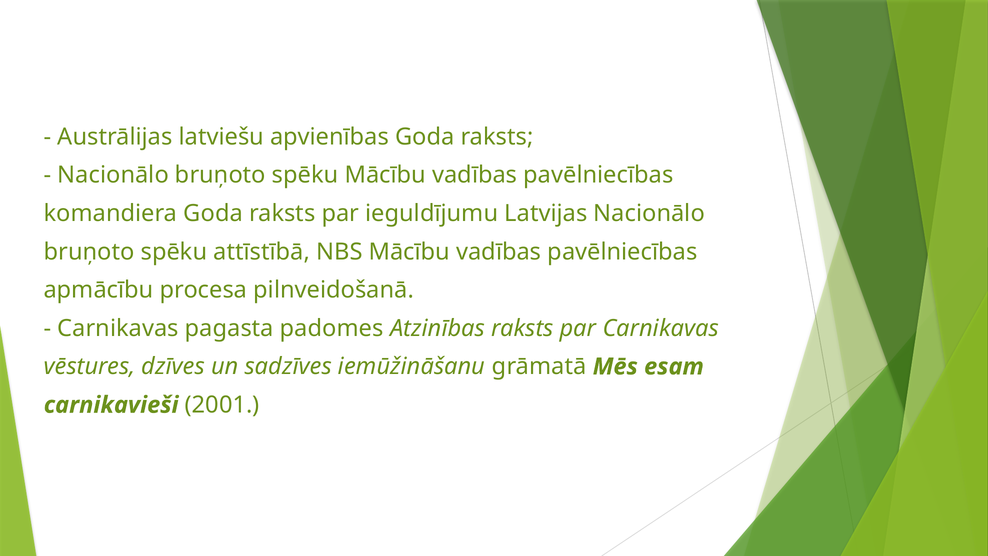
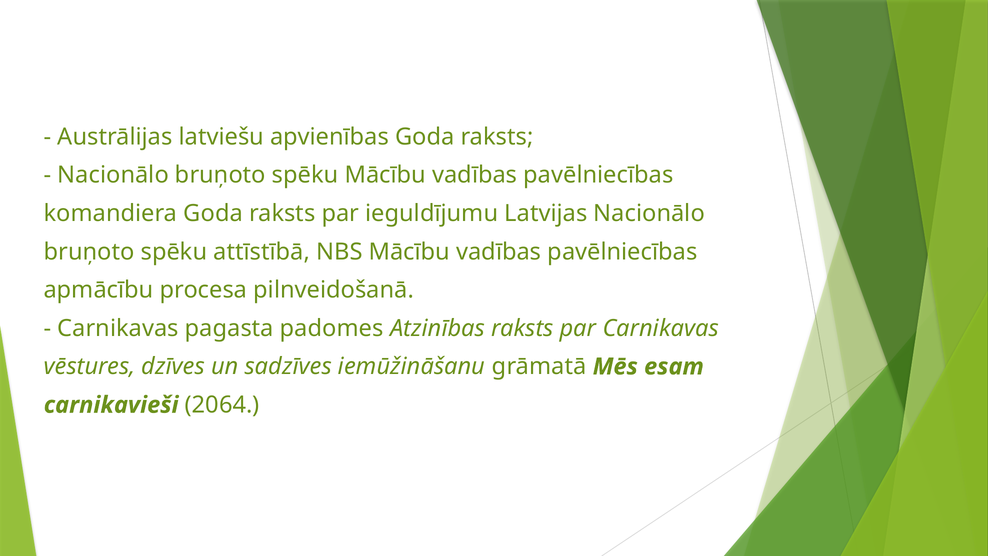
2001: 2001 -> 2064
